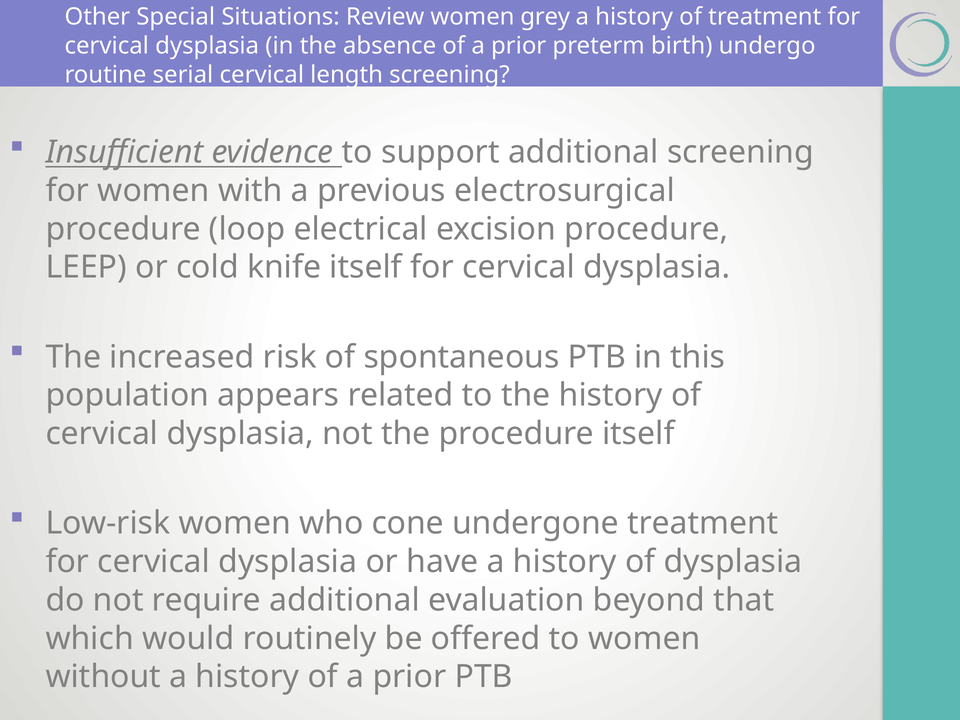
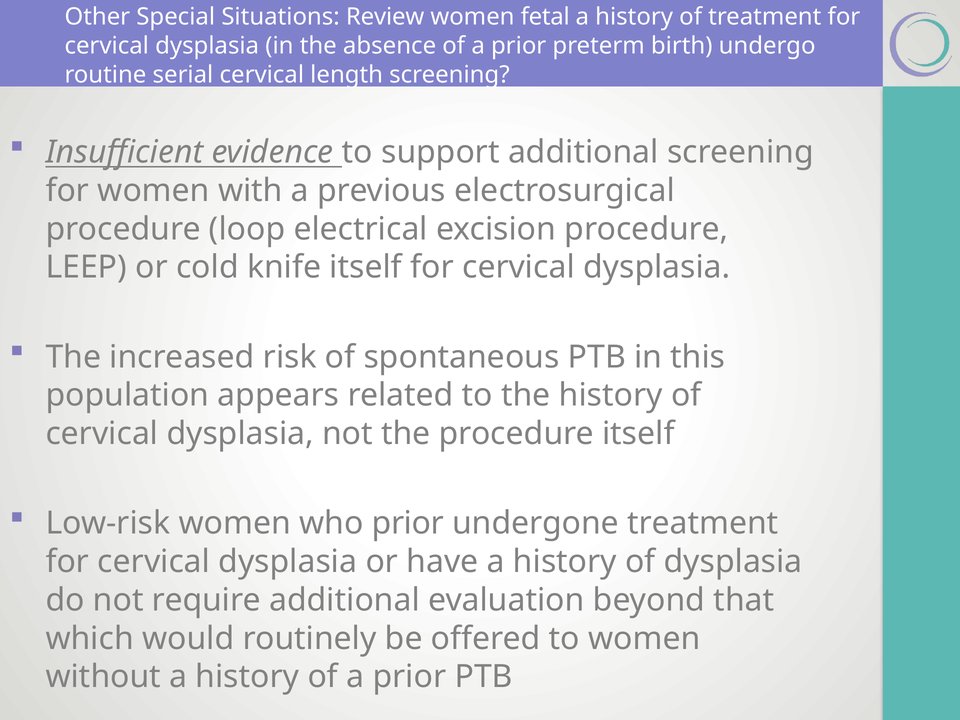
grey: grey -> fetal
who cone: cone -> prior
